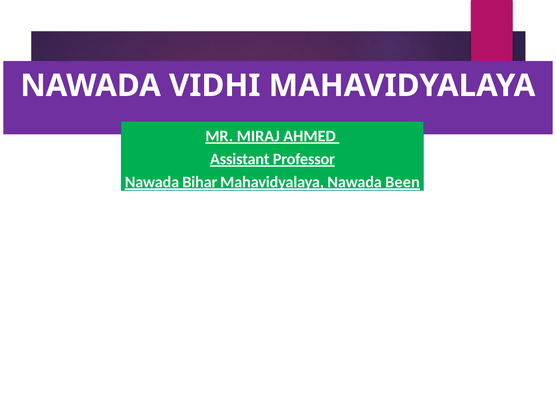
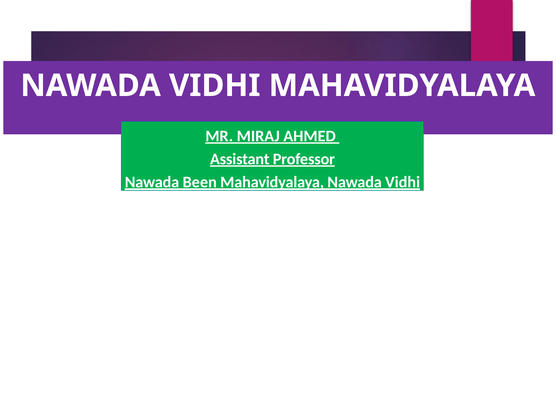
Bihar: Bihar -> Been
Mahavidyalaya Nawada Been: Been -> Vidhi
